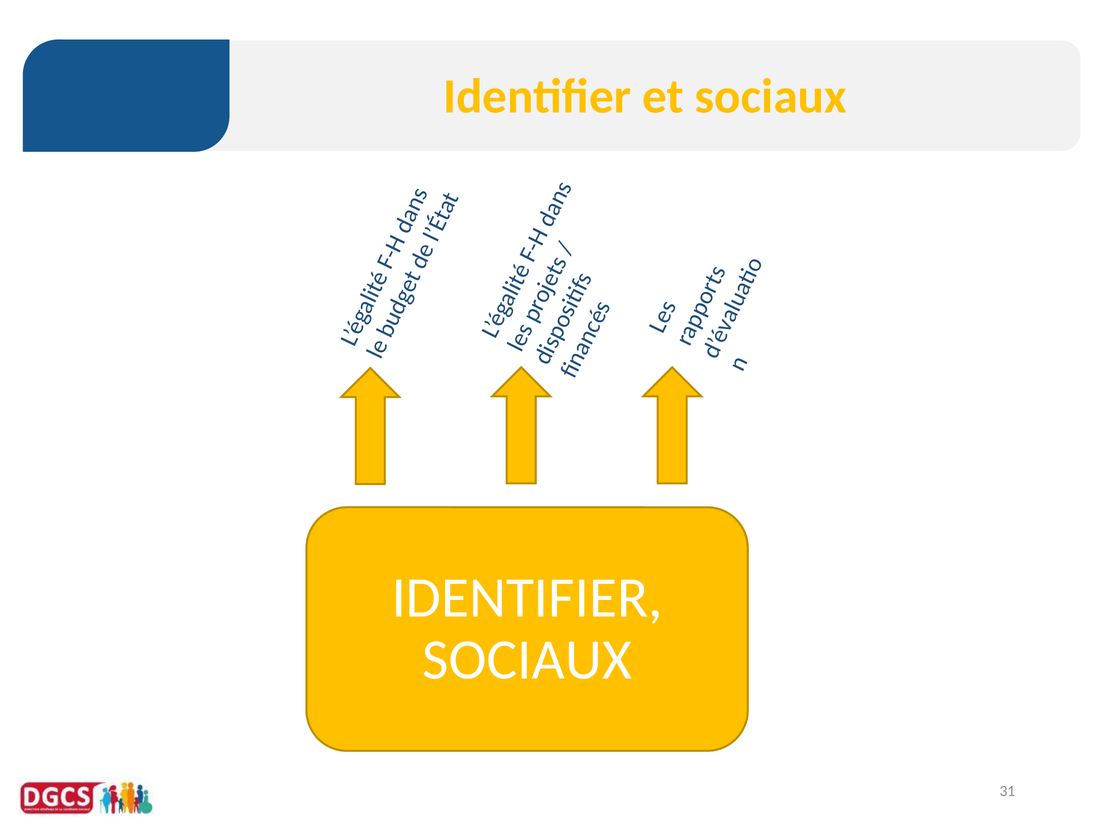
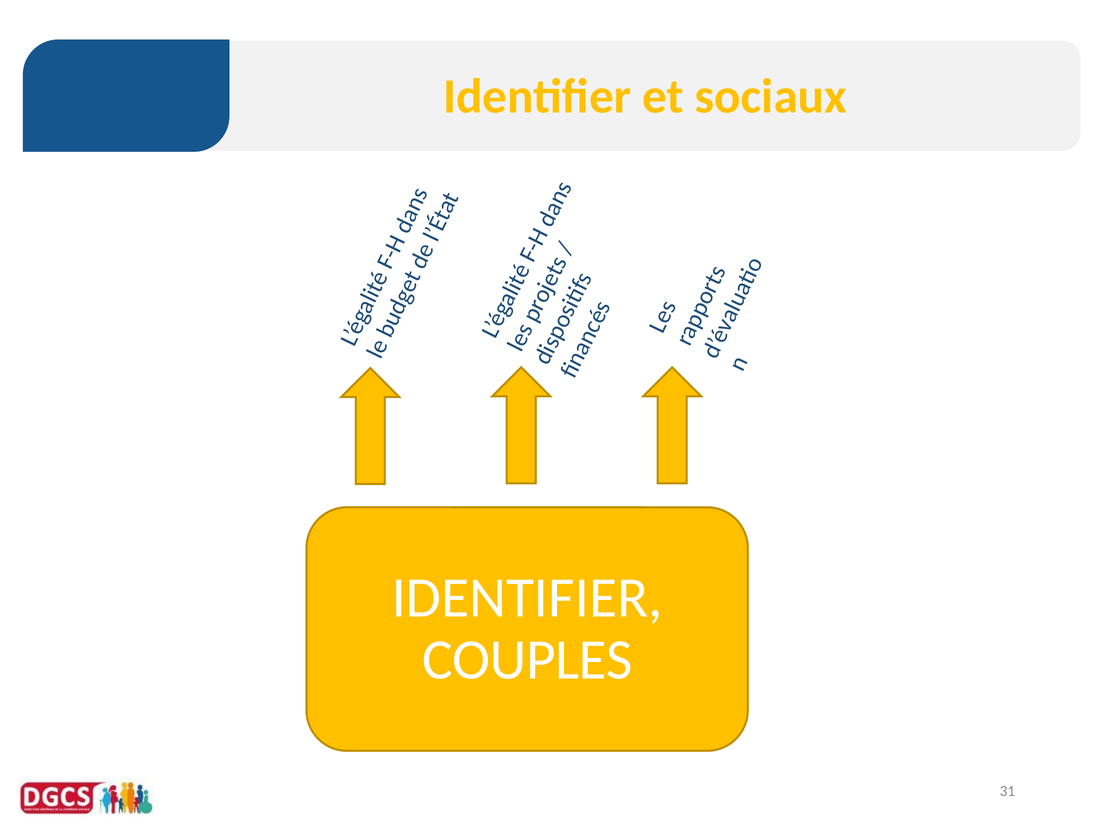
SOCIAUX at (527, 660): SOCIAUX -> COUPLES
